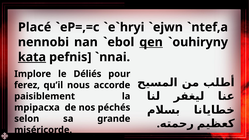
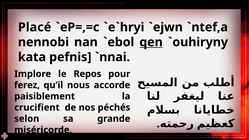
kata underline: present -> none
Déliés: Déliés -> Repos
mpipacxa: mpipacxa -> crucifient
